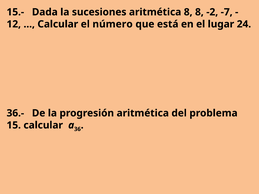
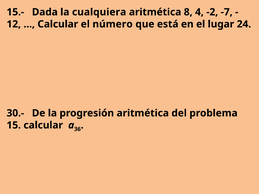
sucesiones: sucesiones -> cualquiera
8 8: 8 -> 4
36.-: 36.- -> 30.-
